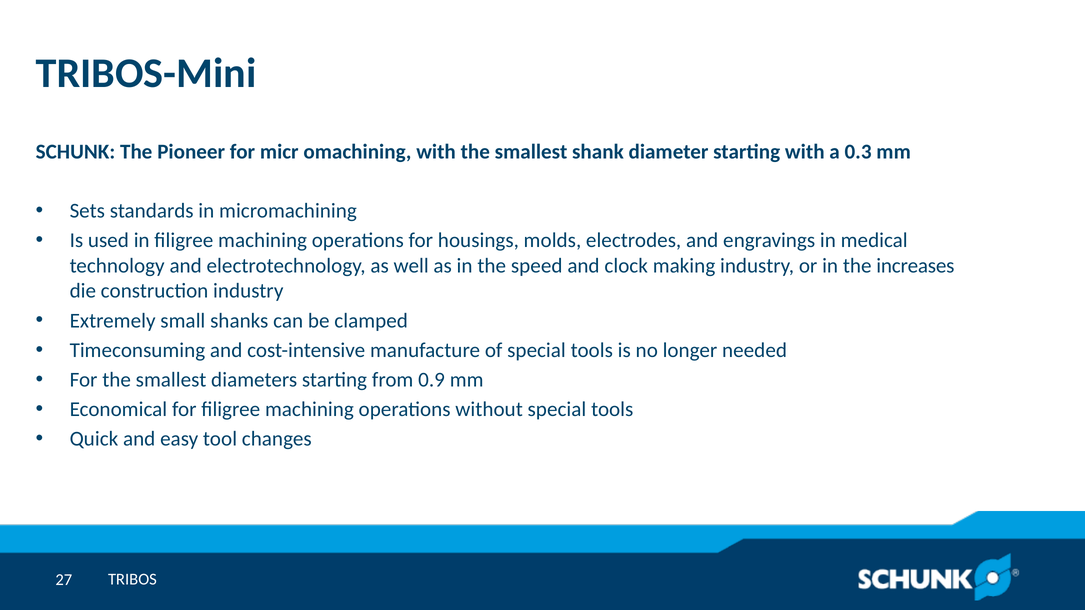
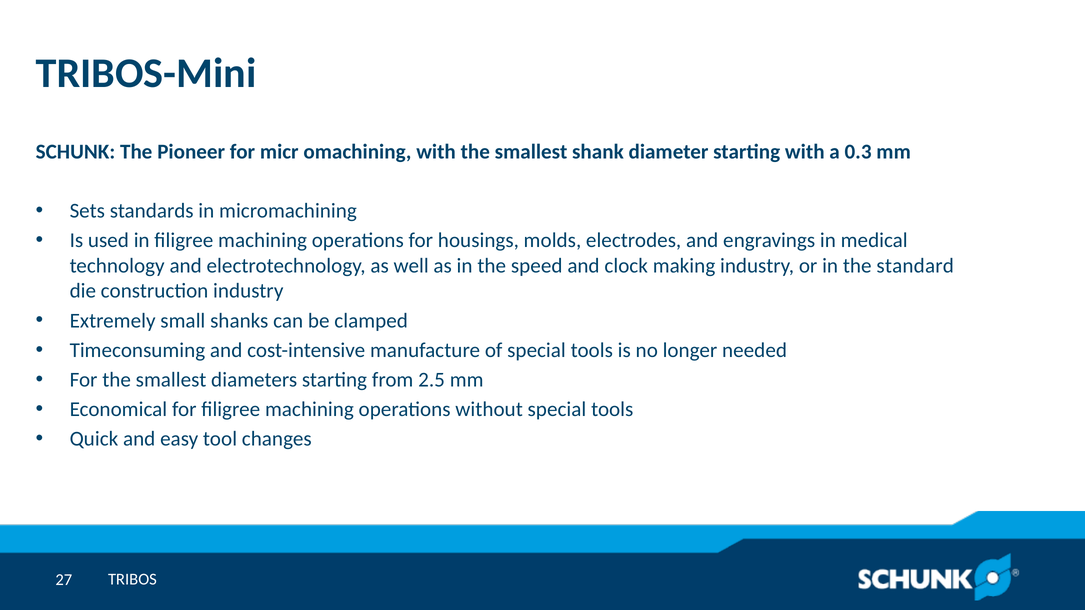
increases: increases -> standard
0.9: 0.9 -> 2.5
